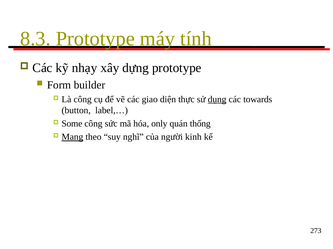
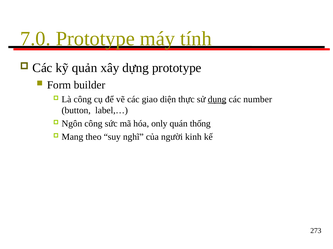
8.3: 8.3 -> 7.0
nhạy: nhạy -> quản
towards: towards -> number
Some: Some -> Ngôn
Mang underline: present -> none
